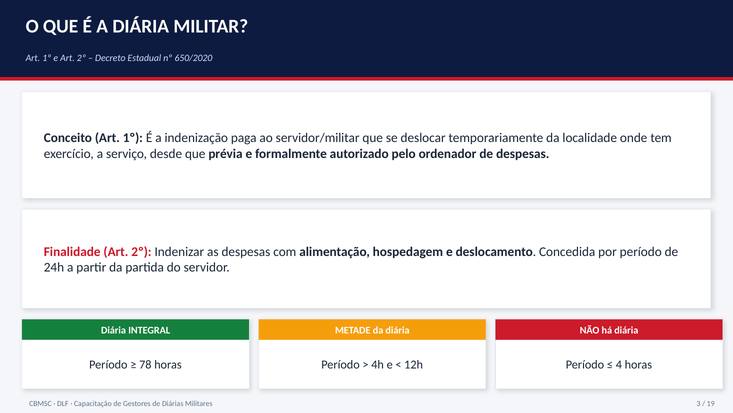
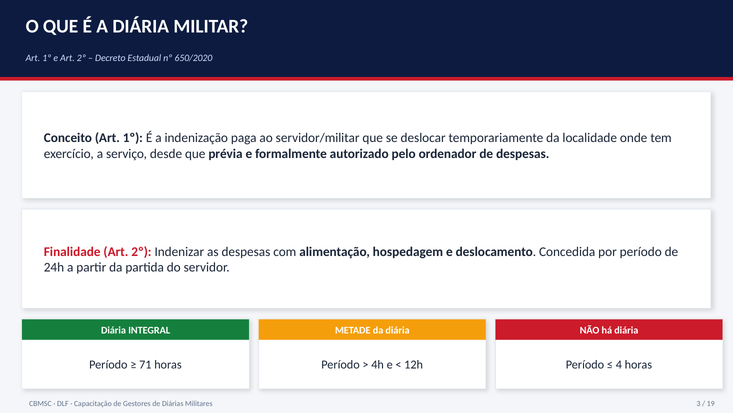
78: 78 -> 71
